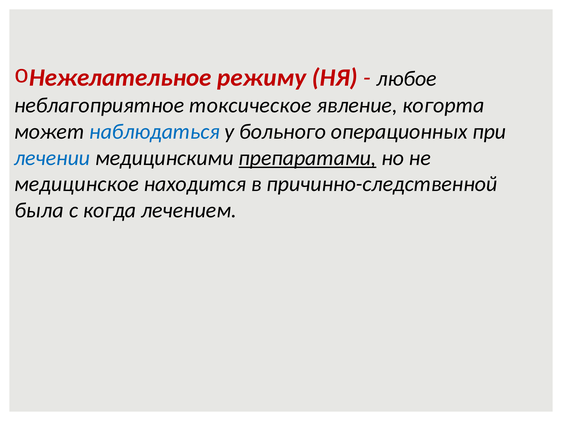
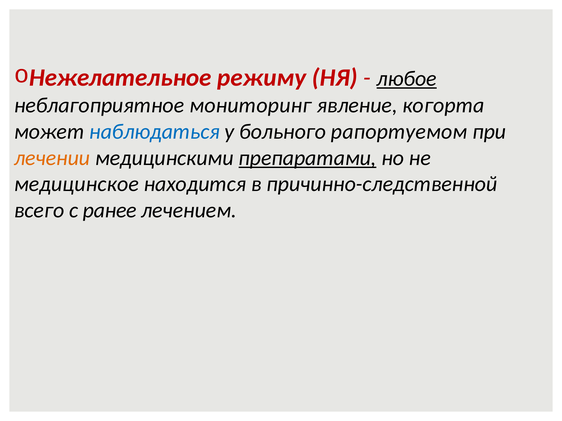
любое underline: none -> present
токсическое: токсическое -> мониторинг
операционных: операционных -> рапортуемом
лечении colour: blue -> orange
была: была -> всего
когда: когда -> ранее
